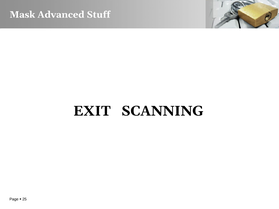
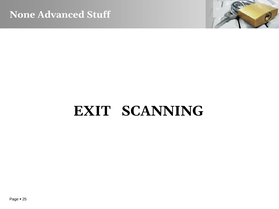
Mask: Mask -> None
